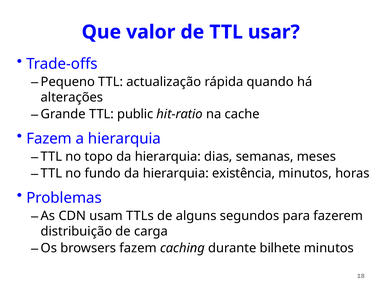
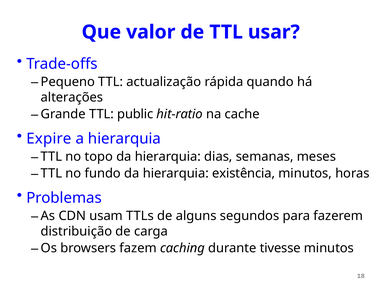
Fazem at (49, 139): Fazem -> Expire
bilhete: bilhete -> tivesse
